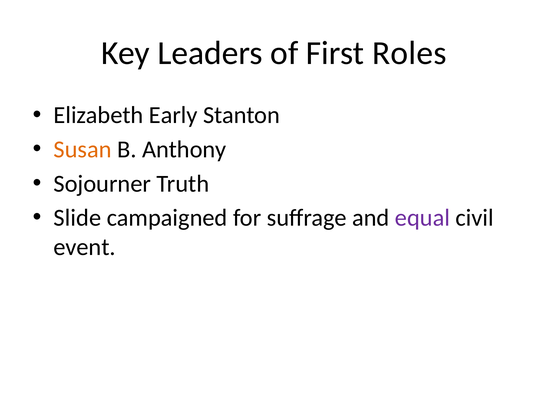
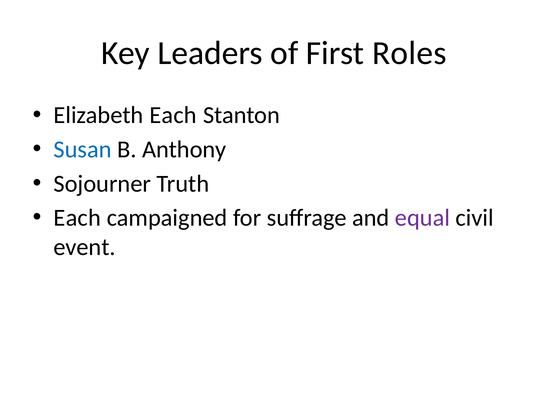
Elizabeth Early: Early -> Each
Susan colour: orange -> blue
Slide at (77, 218): Slide -> Each
